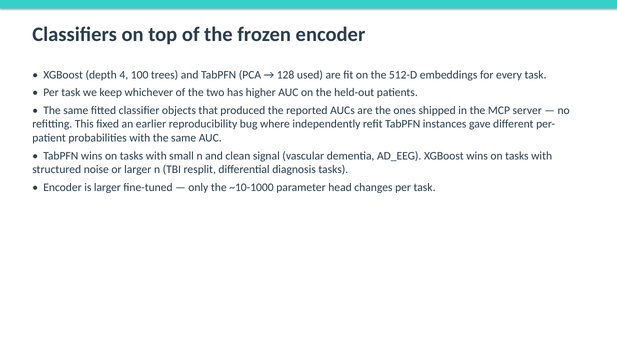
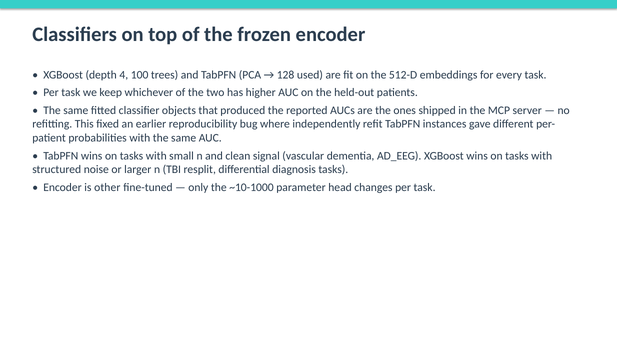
is larger: larger -> other
